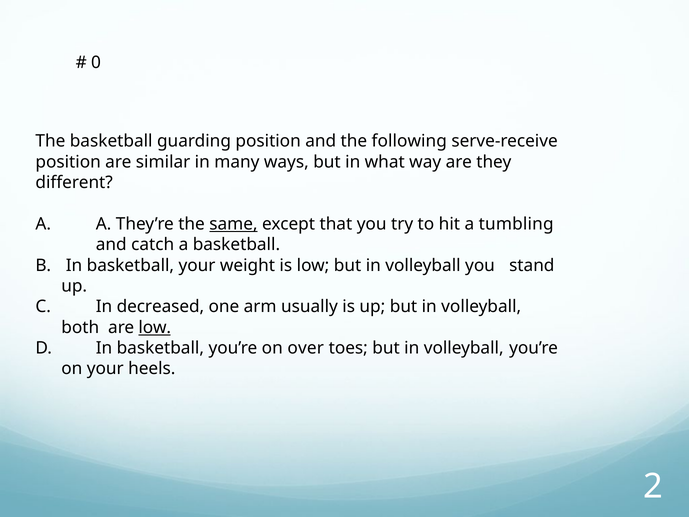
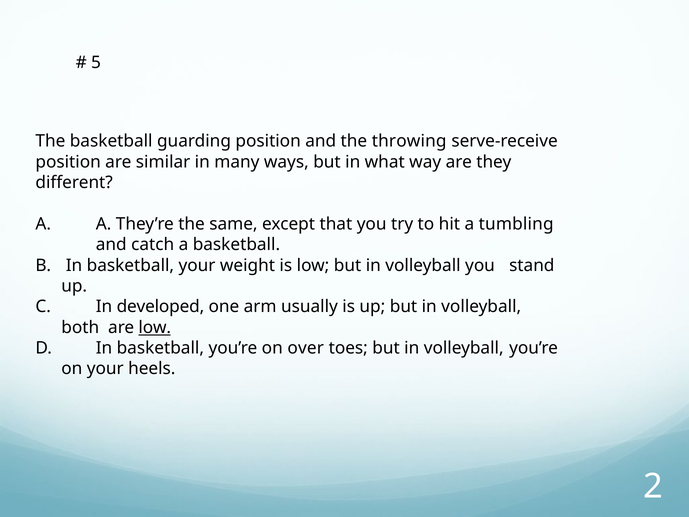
0: 0 -> 5
following: following -> throwing
same underline: present -> none
decreased: decreased -> developed
